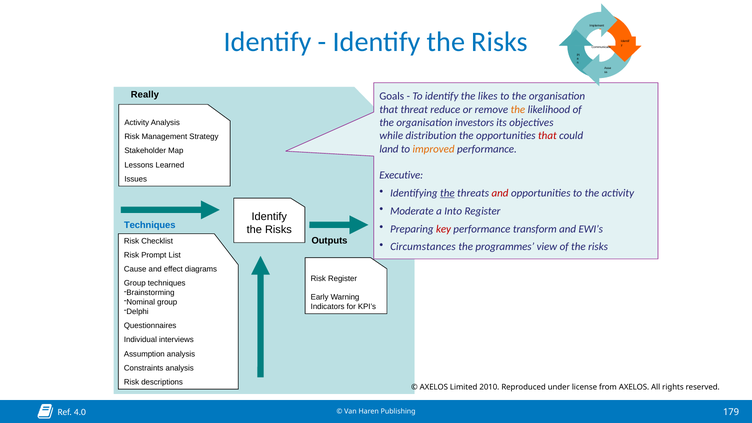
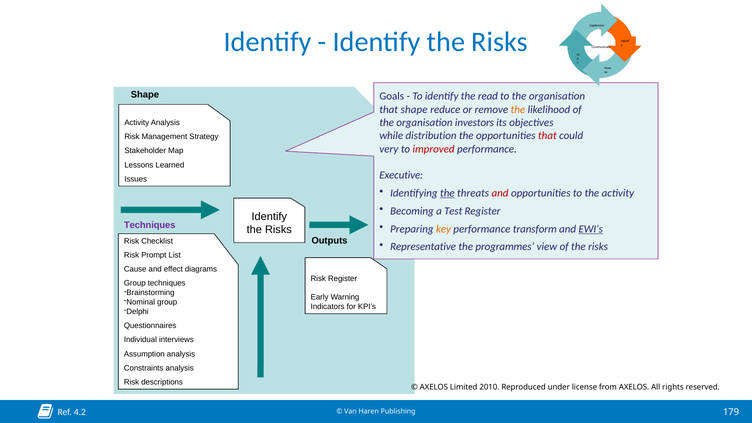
Really at (145, 95): Really -> Shape
likes: likes -> read
that threat: threat -> shape
land: land -> very
improved colour: orange -> red
Moderate: Moderate -> Becoming
Into: Into -> Test
Techniques at (150, 225) colour: blue -> purple
key colour: red -> orange
EWI’s underline: none -> present
Circumstances: Circumstances -> Representative
4.0: 4.0 -> 4.2
